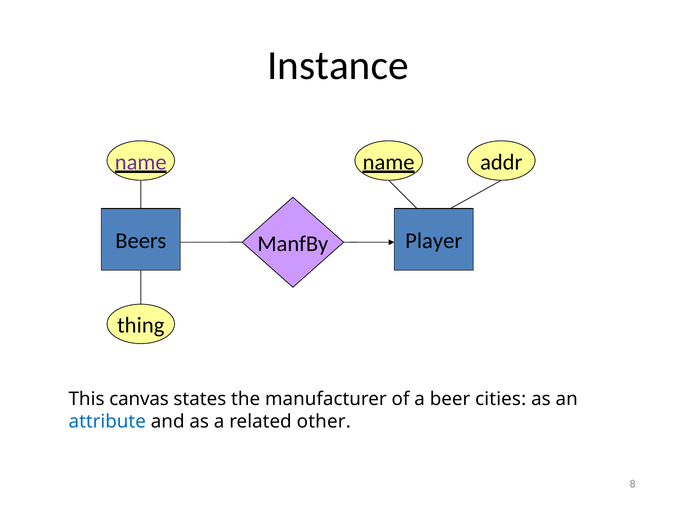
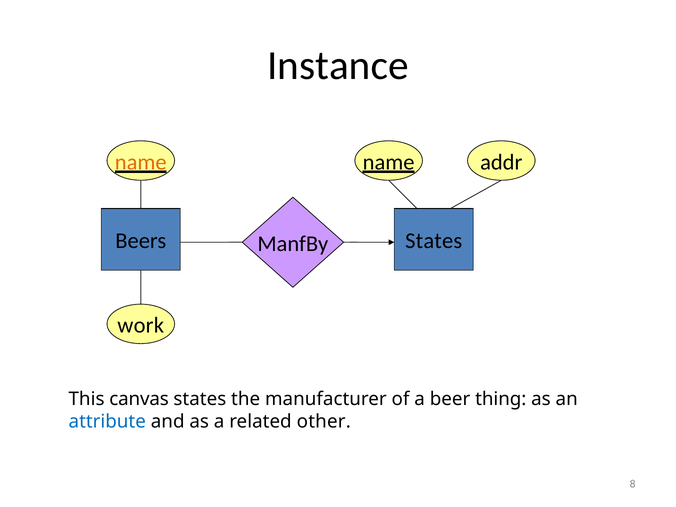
name at (141, 162) colour: purple -> orange
Beers Player: Player -> States
thing: thing -> work
cities: cities -> thing
